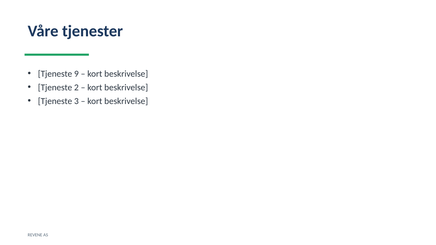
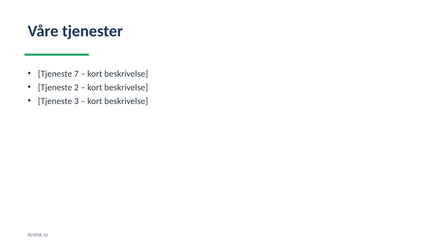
9: 9 -> 7
